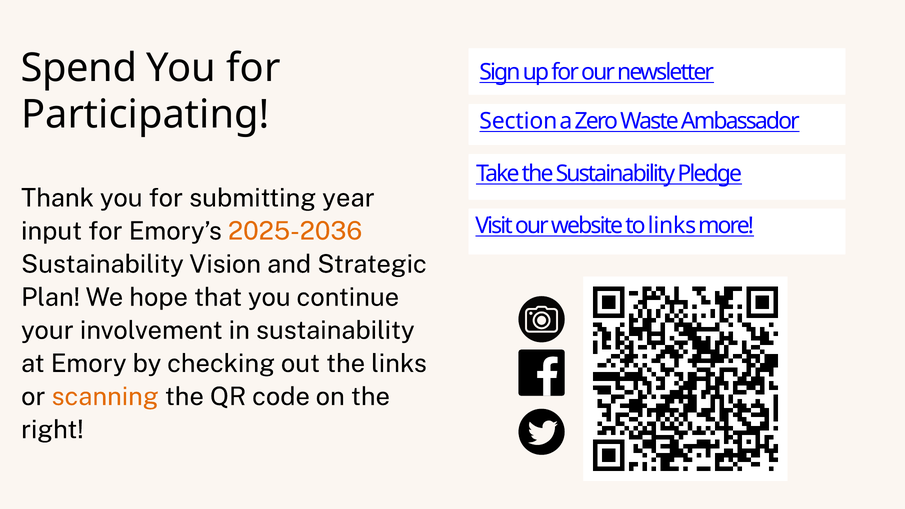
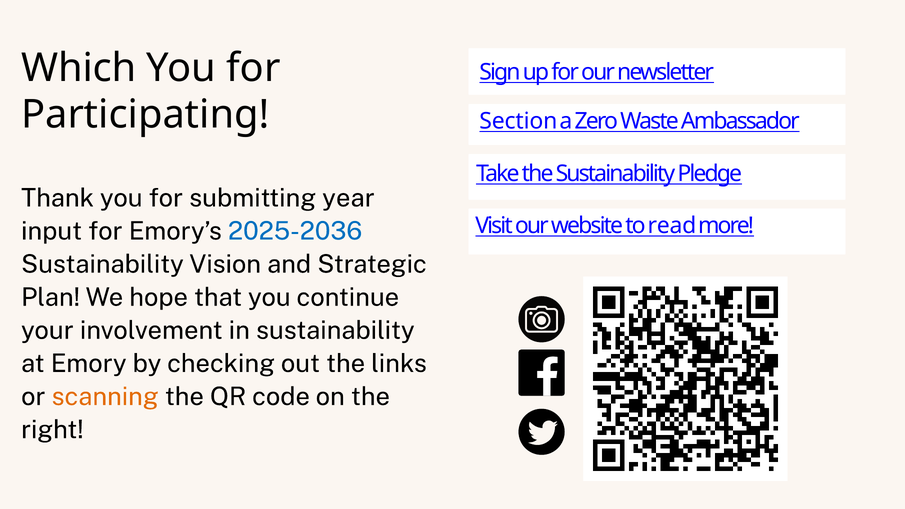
Spend: Spend -> Which
to links: links -> read
2025-2036 colour: orange -> blue
